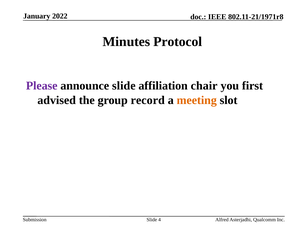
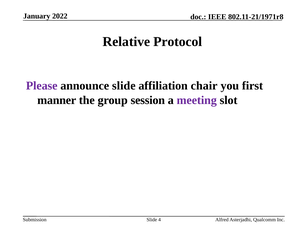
Minutes: Minutes -> Relative
advised: advised -> manner
record: record -> session
meeting colour: orange -> purple
